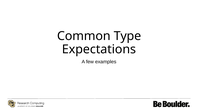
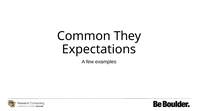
Type: Type -> They
